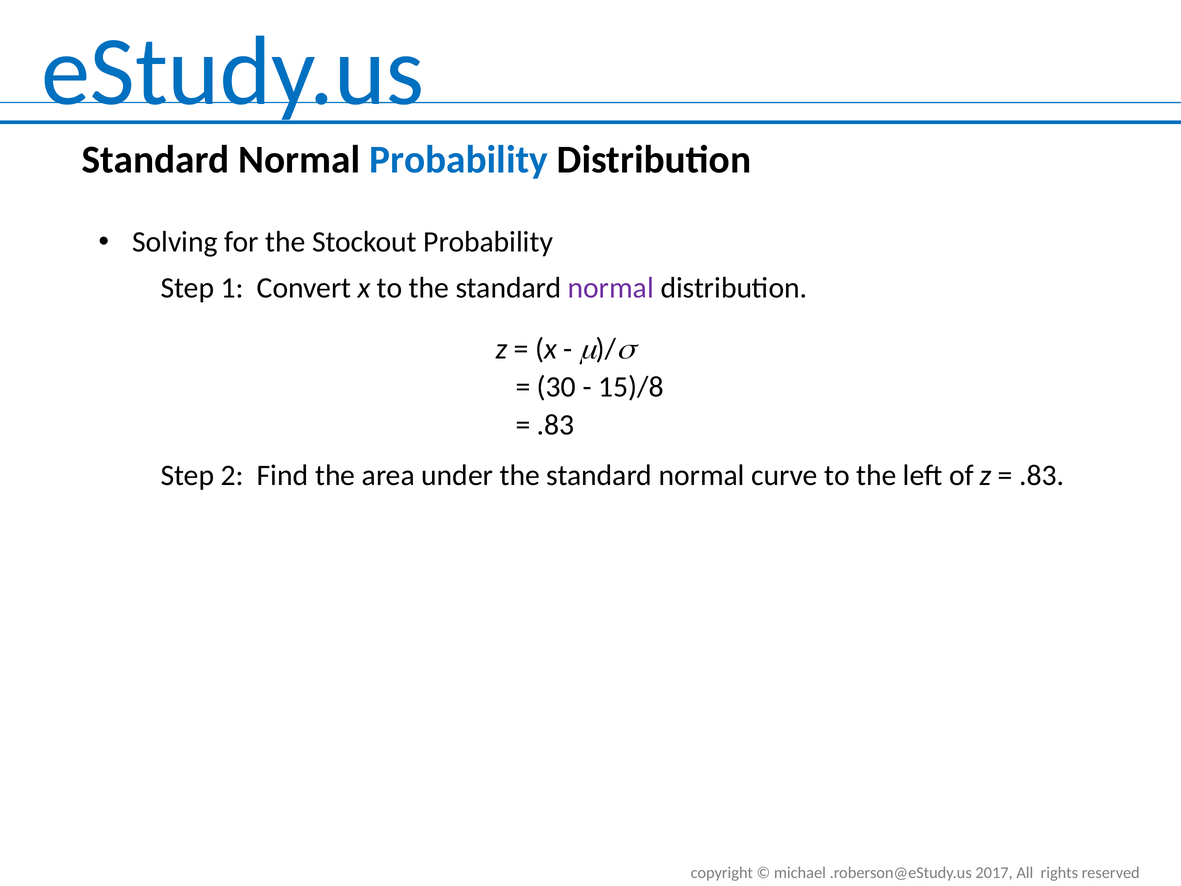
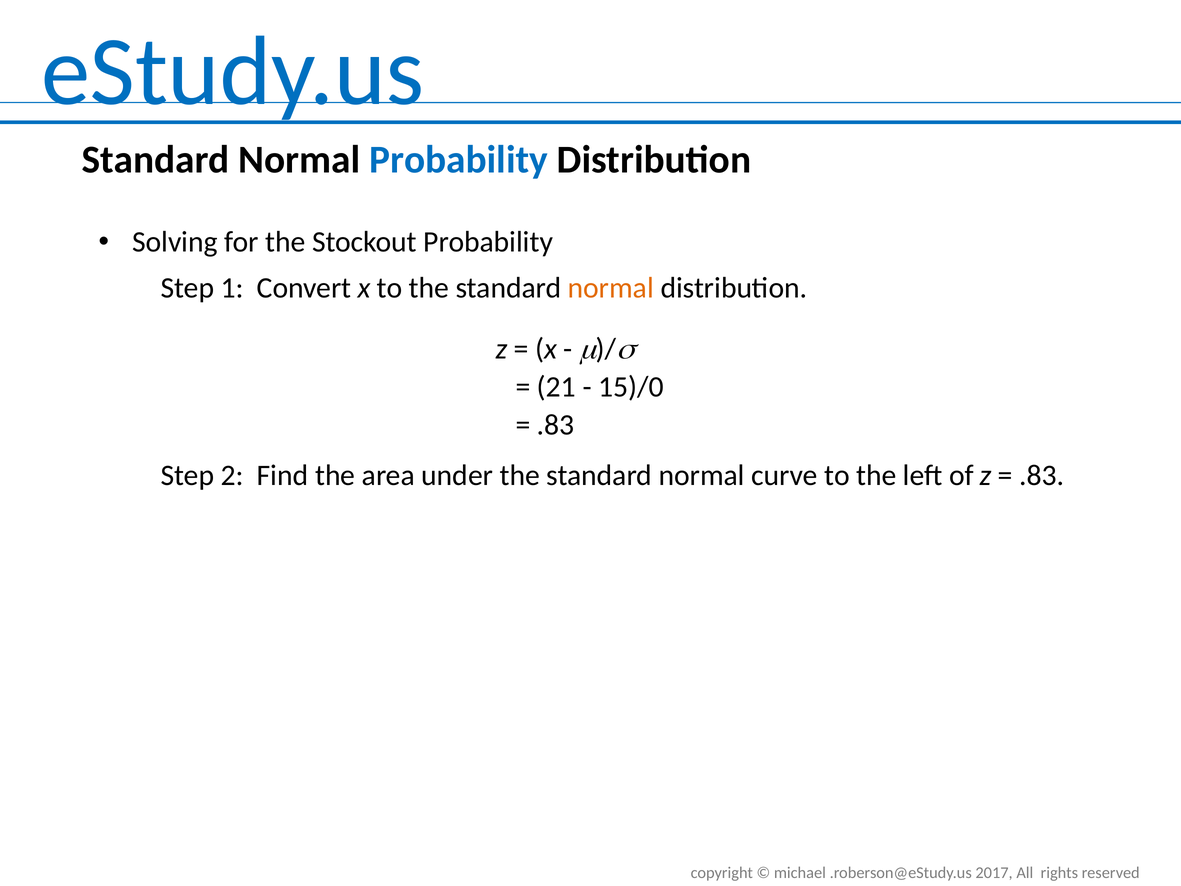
normal at (611, 288) colour: purple -> orange
30: 30 -> 21
15)/8: 15)/8 -> 15)/0
